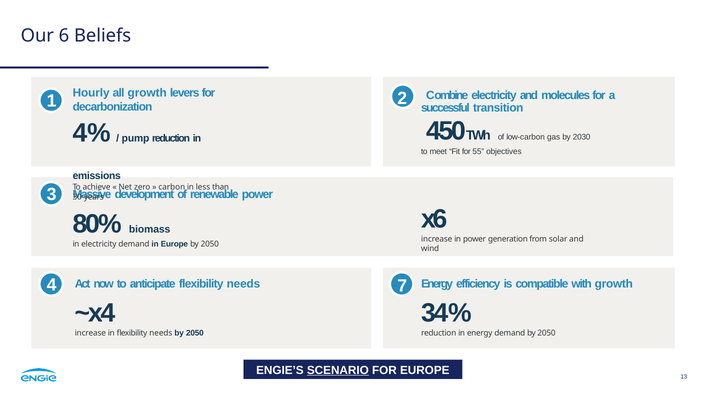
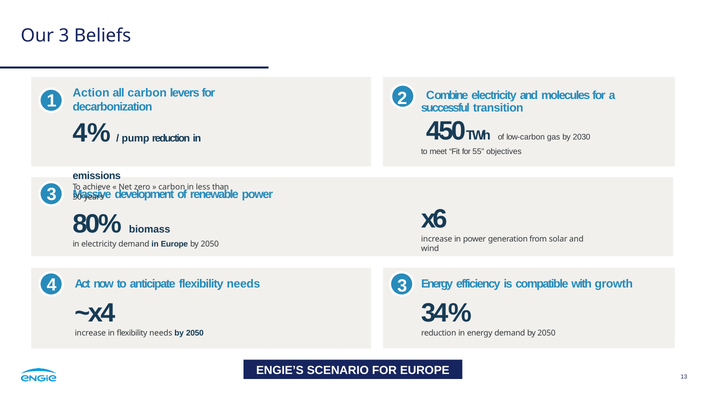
Our 6: 6 -> 3
Hourly: Hourly -> Action
all growth: growth -> carbon
4 7: 7 -> 3
SCENARIO underline: present -> none
